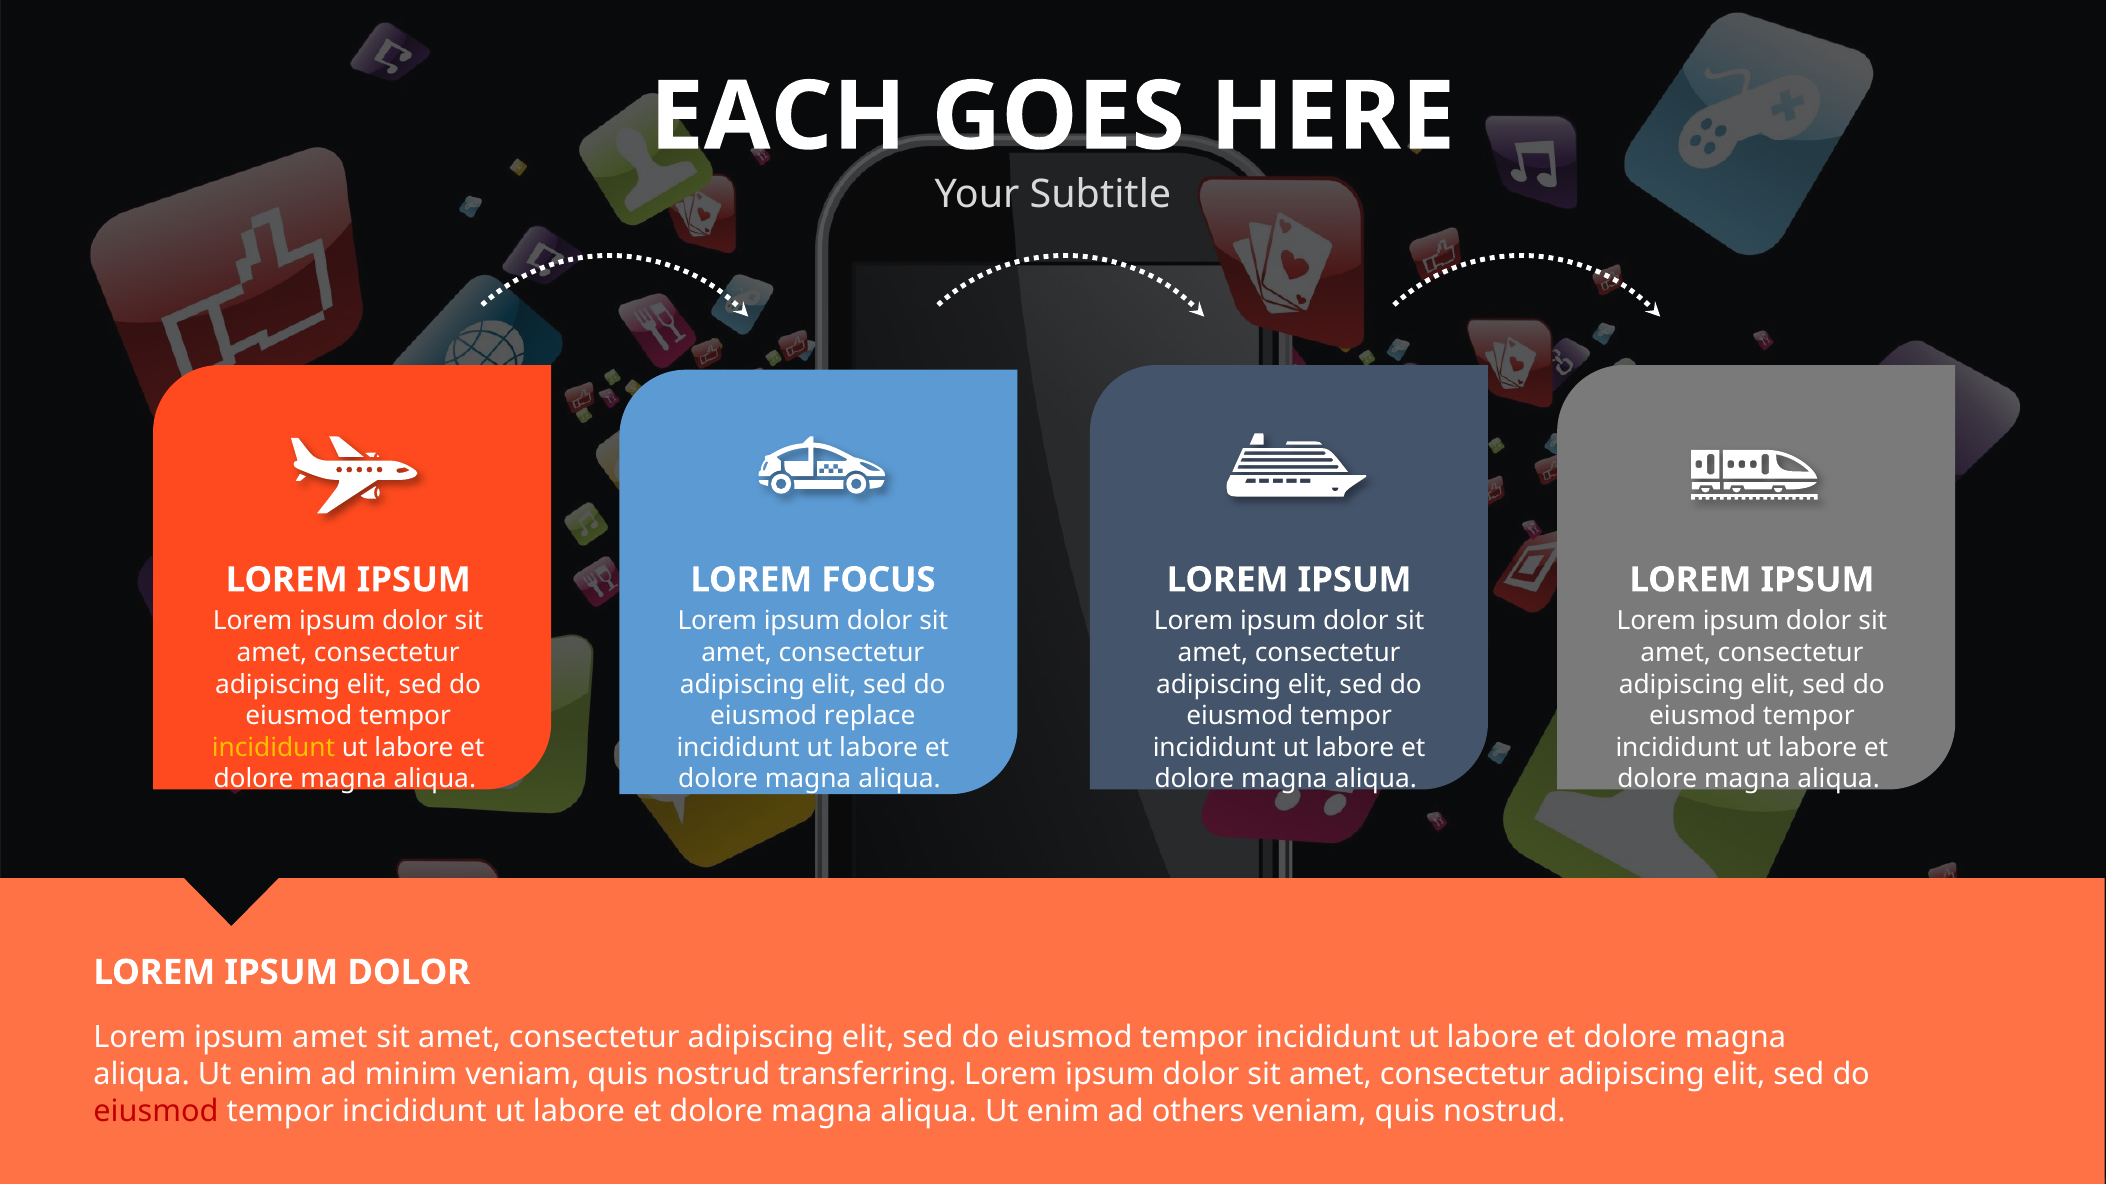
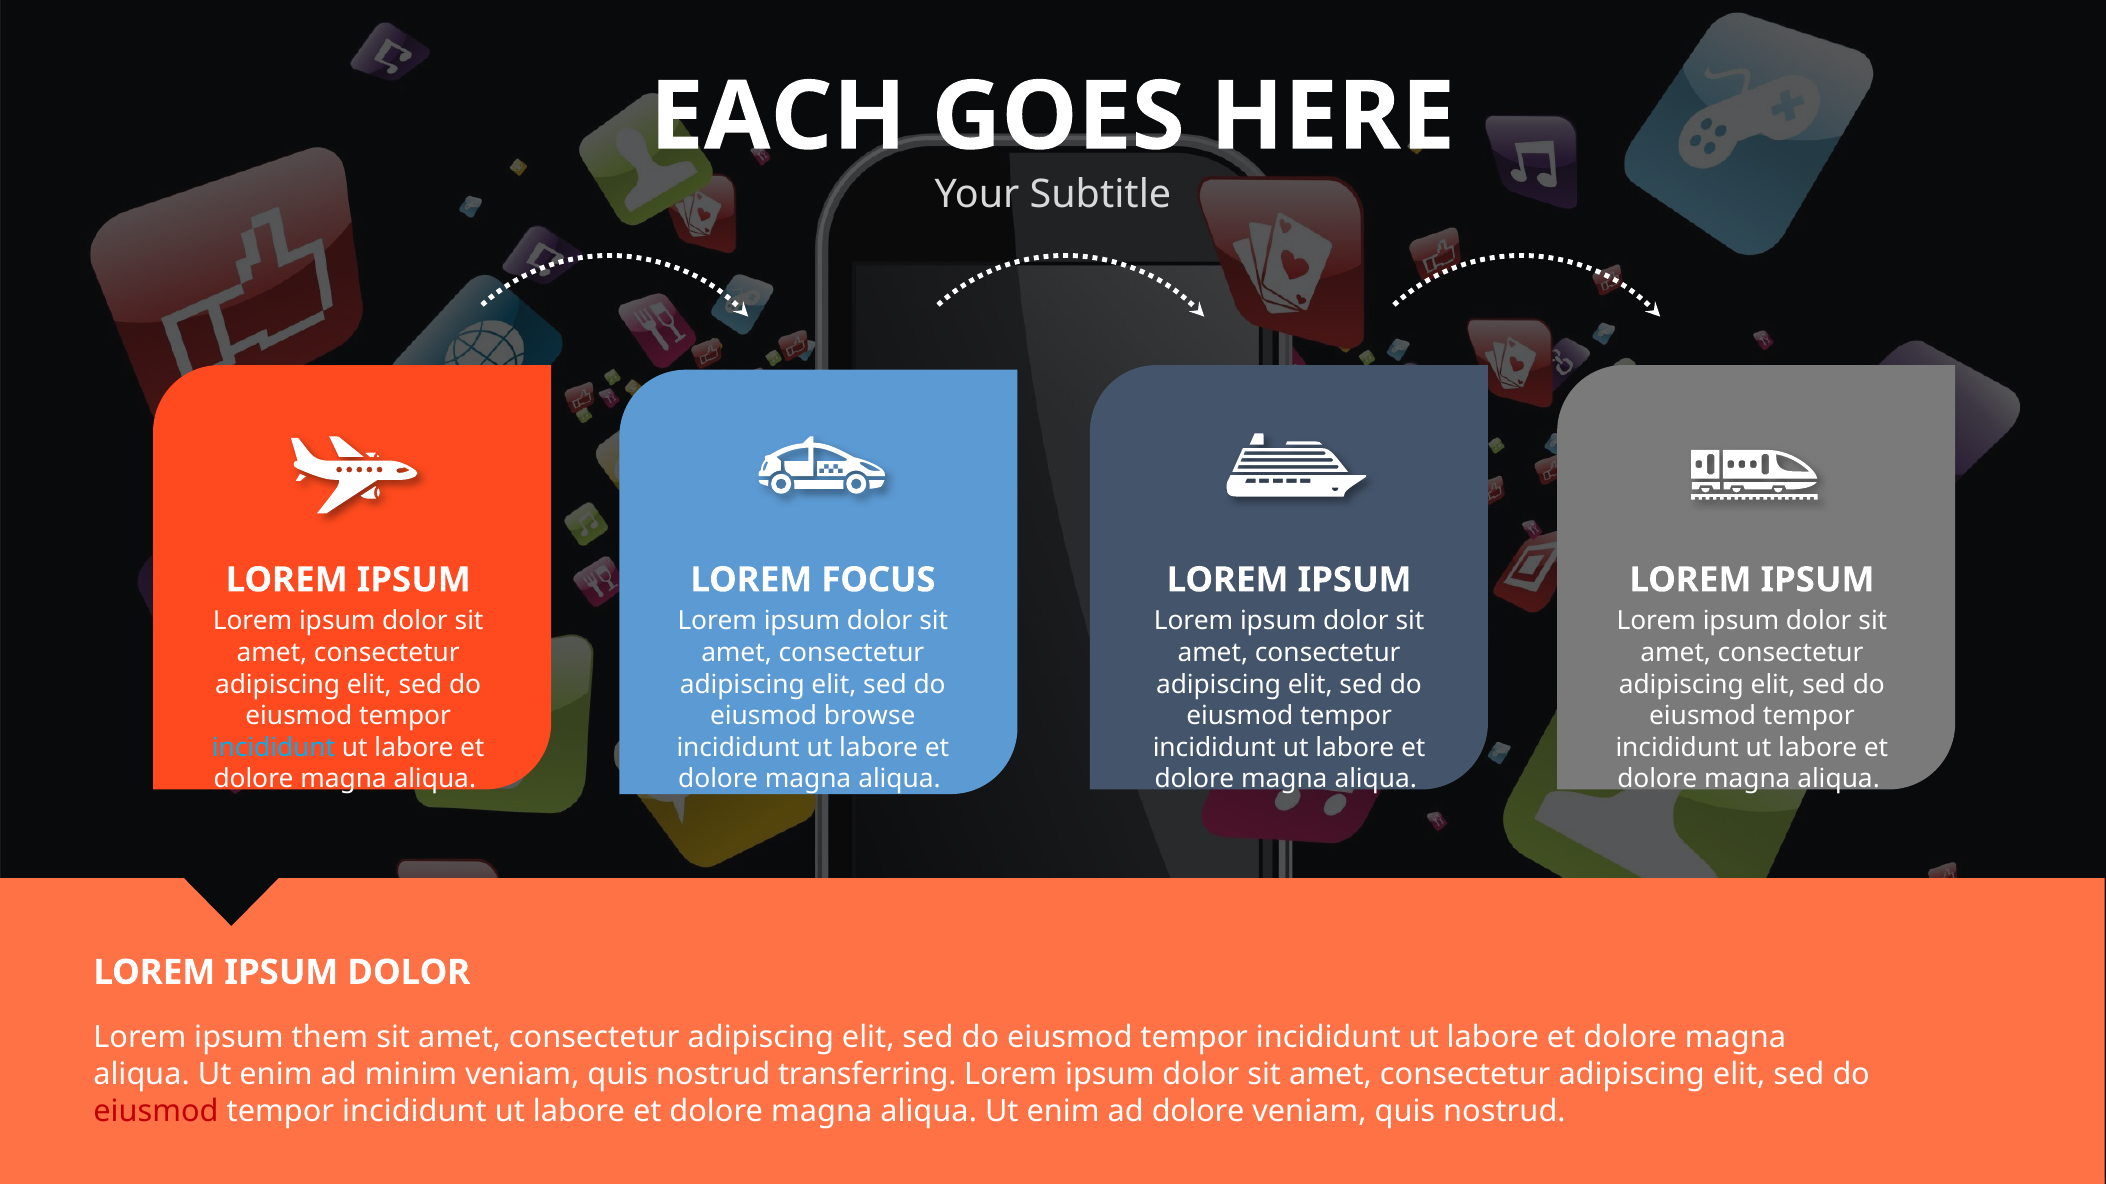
replace: replace -> browse
incididunt at (273, 748) colour: yellow -> light blue
ipsum amet: amet -> them
ad others: others -> dolore
